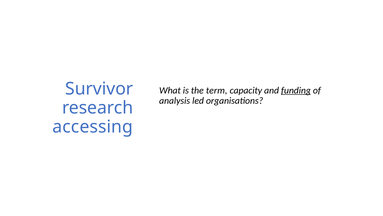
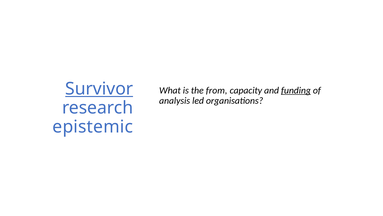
Survivor underline: none -> present
term: term -> from
accessing: accessing -> epistemic
